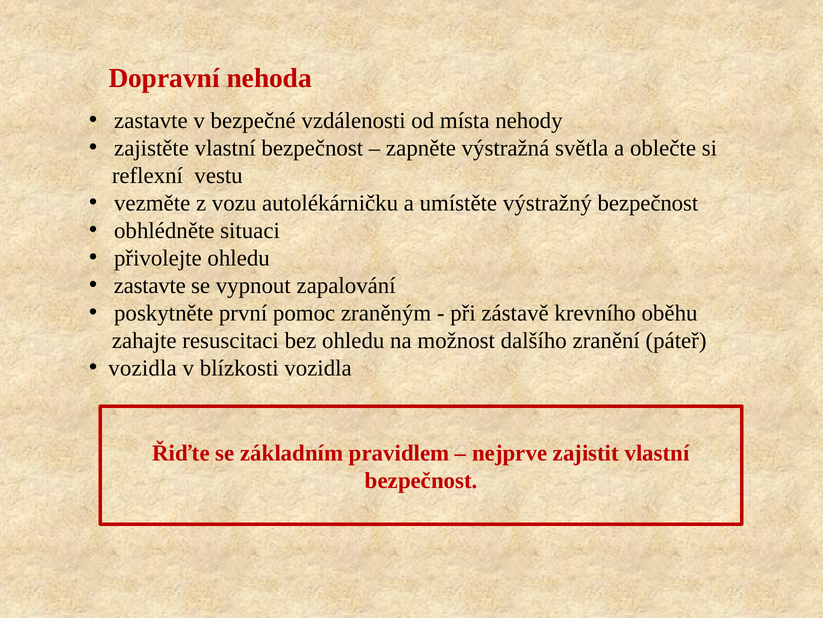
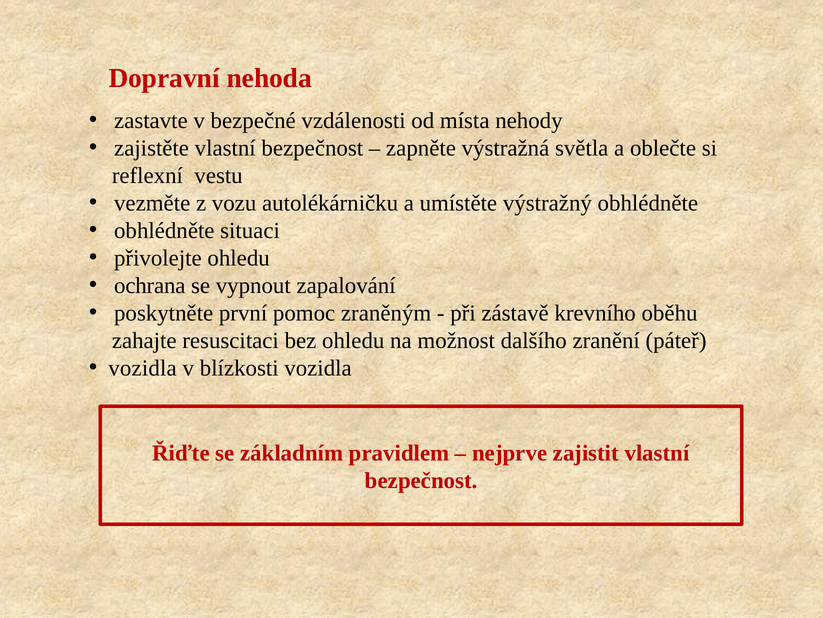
výstražný bezpečnost: bezpečnost -> obhlédněte
zastavte at (150, 285): zastavte -> ochrana
